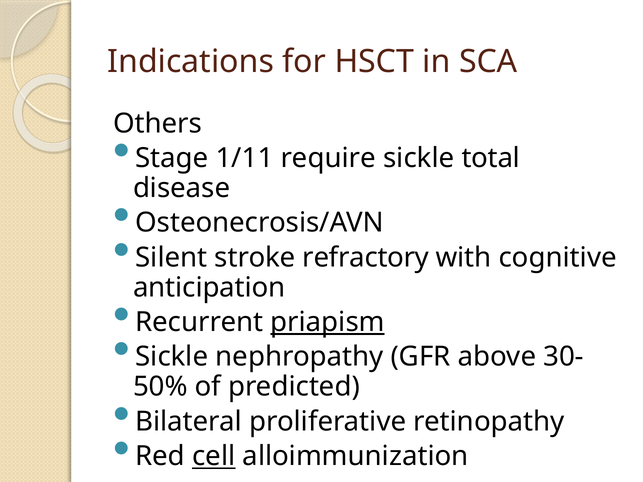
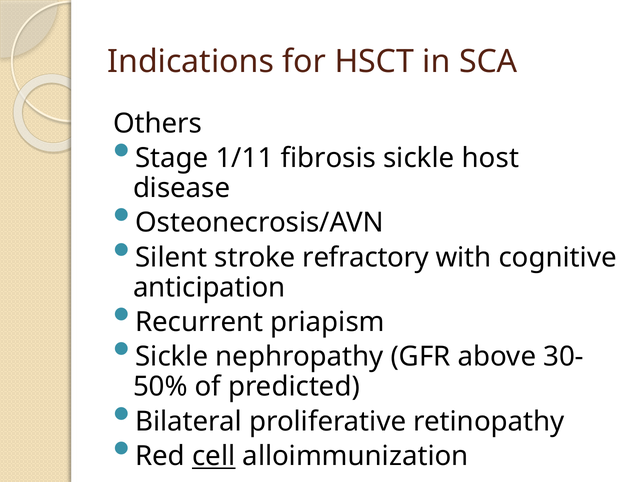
require: require -> fibrosis
total: total -> host
priapism underline: present -> none
